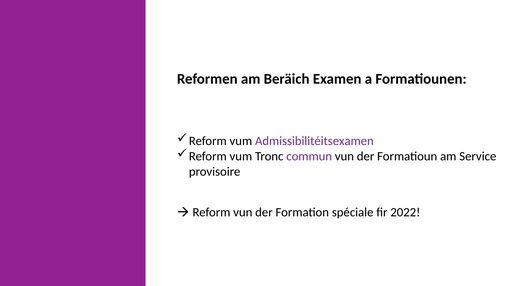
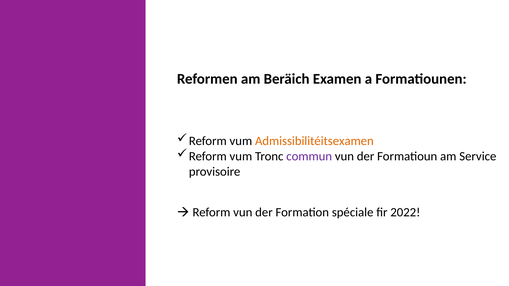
Admissibilitéitsexamen colour: purple -> orange
